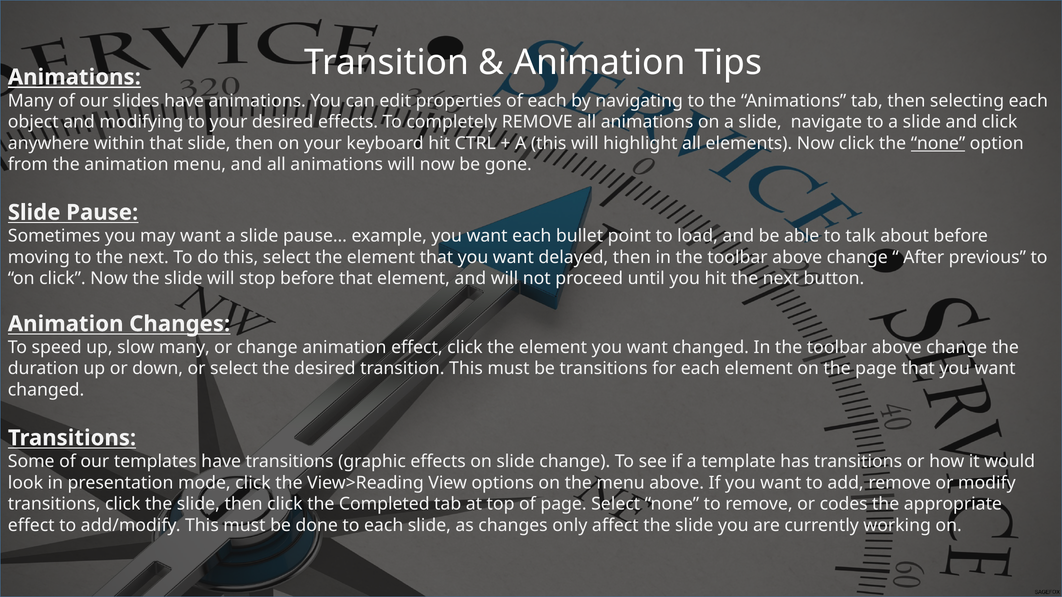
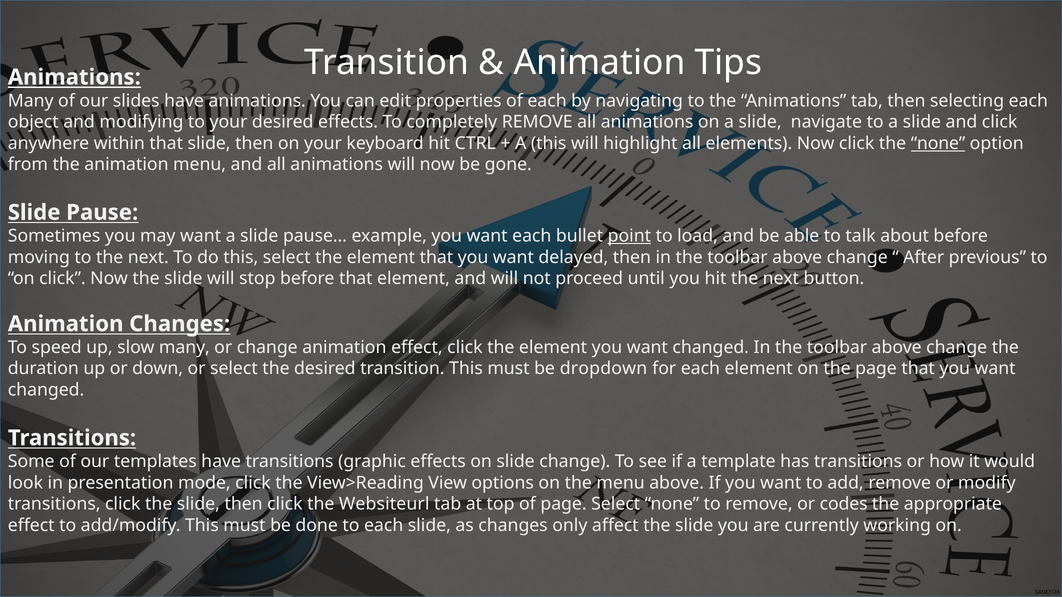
point underline: none -> present
be transitions: transitions -> dropdown
Completed: Completed -> Websiteurl
